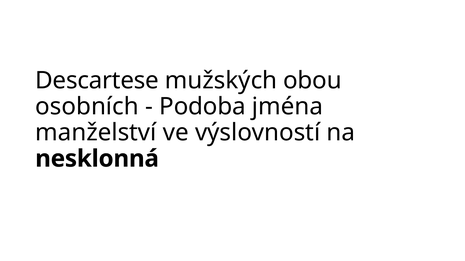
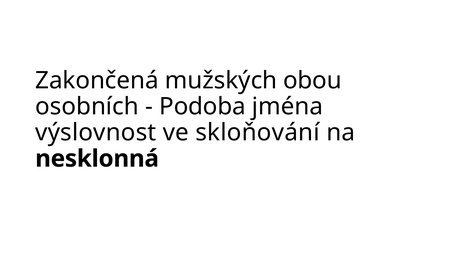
Descartese: Descartese -> Zakončená
manželství: manželství -> výslovnost
výslovností: výslovností -> skloňování
